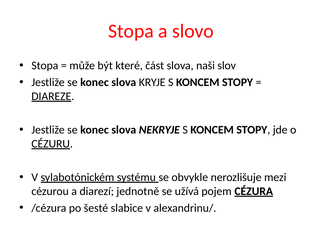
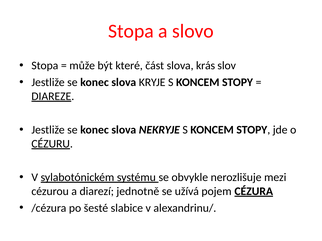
naši: naši -> krás
